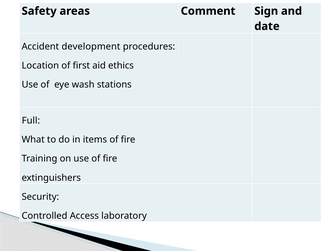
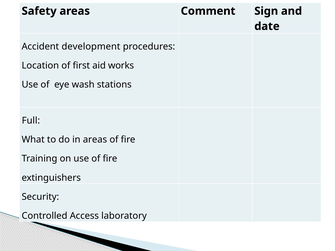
ethics: ethics -> works
in items: items -> areas
